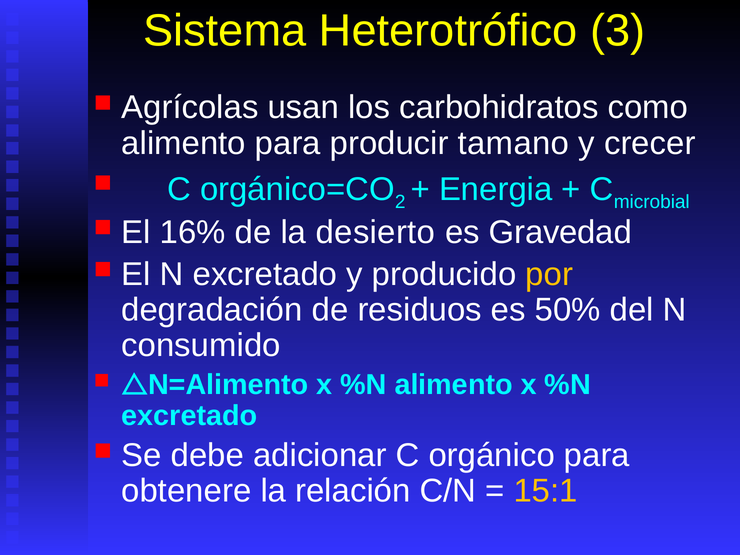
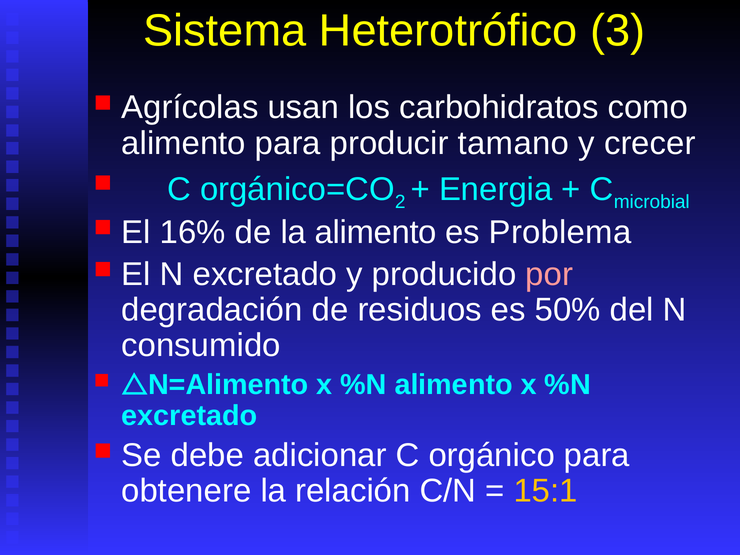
la desierto: desierto -> alimento
Gravedad: Gravedad -> Problema
por colour: yellow -> pink
